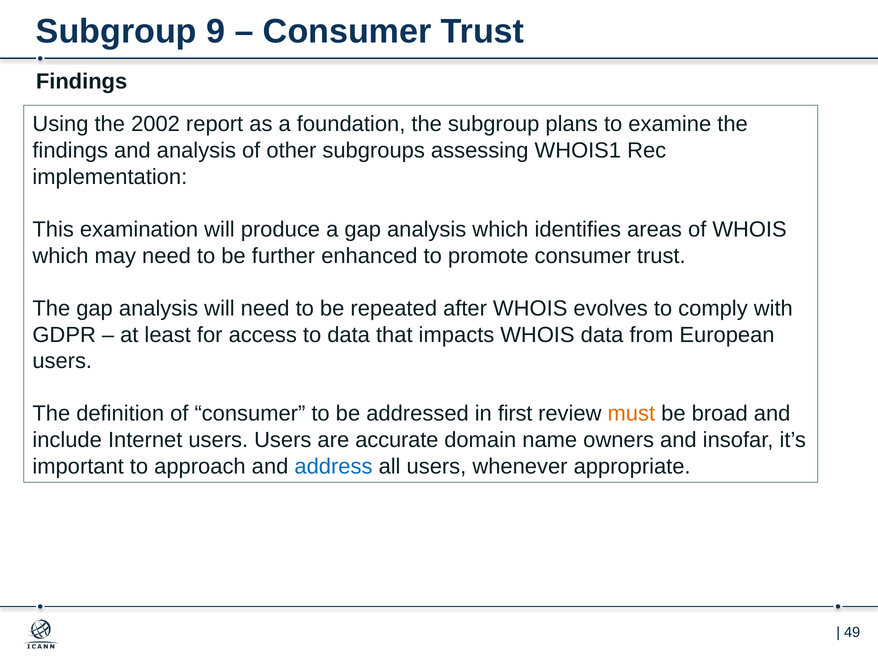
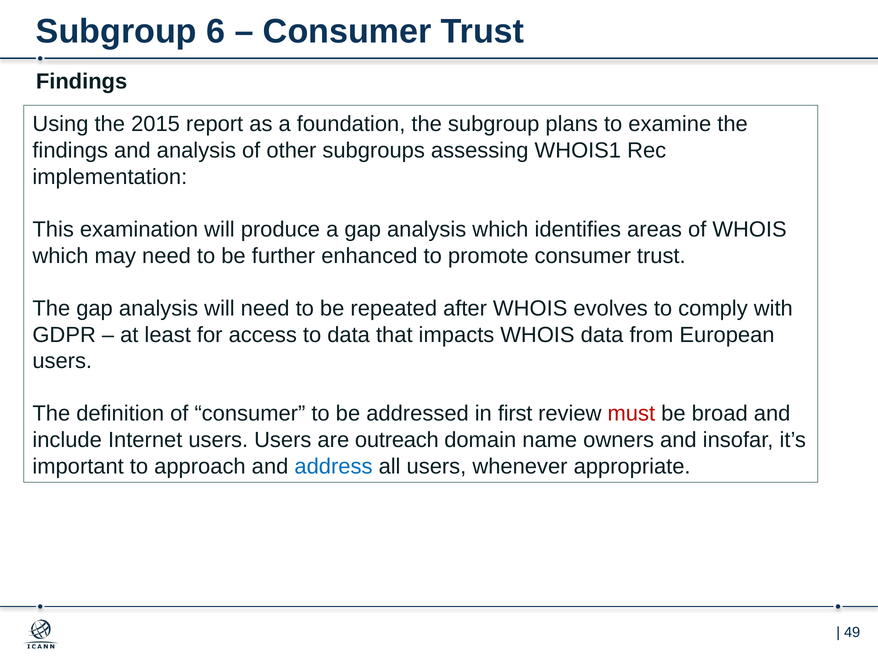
9: 9 -> 6
2002: 2002 -> 2015
must colour: orange -> red
accurate: accurate -> outreach
